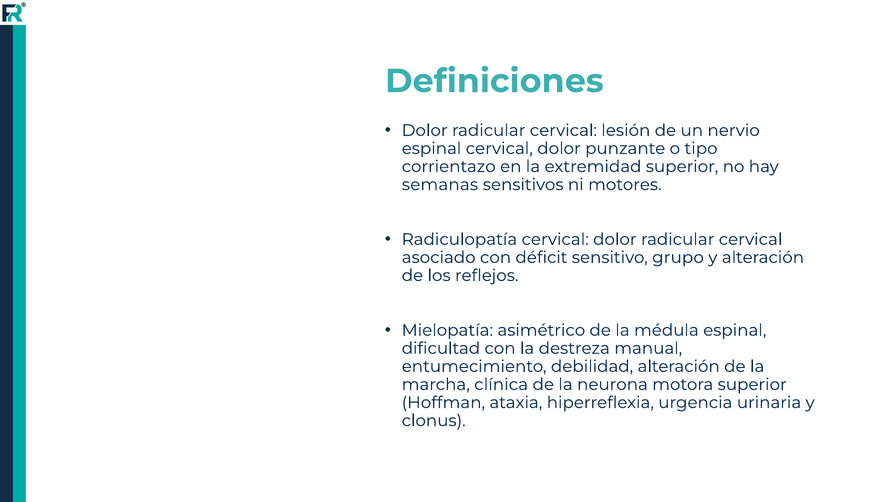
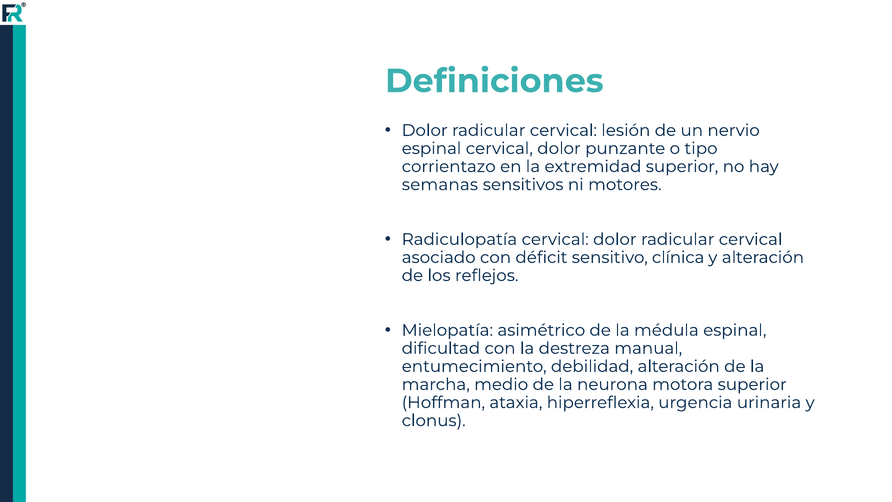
grupo: grupo -> clínica
clínica: clínica -> medio
